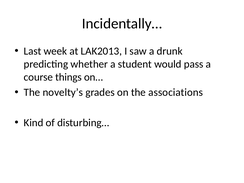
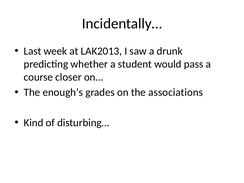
things: things -> closer
novelty’s: novelty’s -> enough’s
